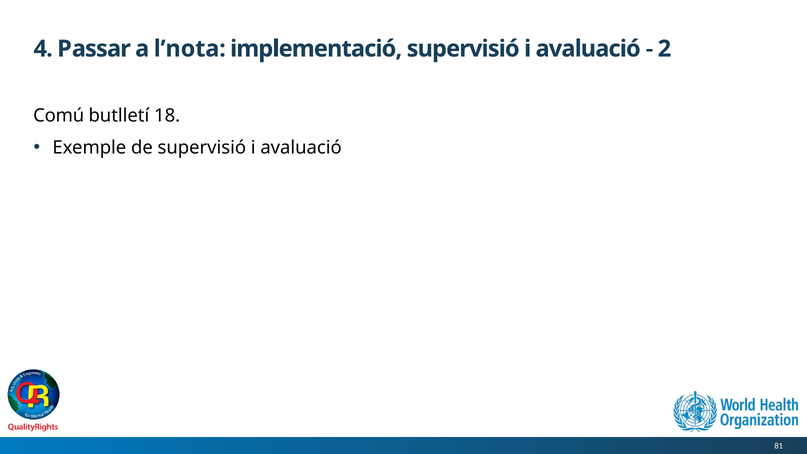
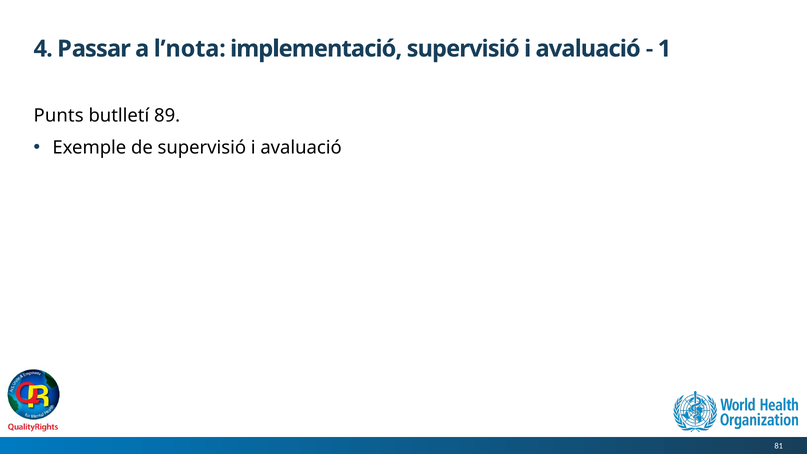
2: 2 -> 1
Comú: Comú -> Punts
18: 18 -> 89
